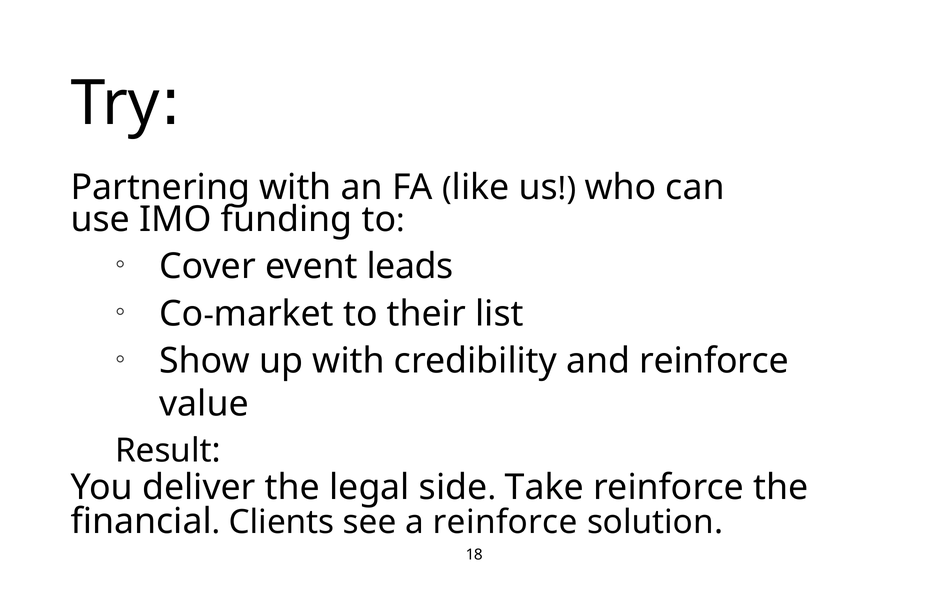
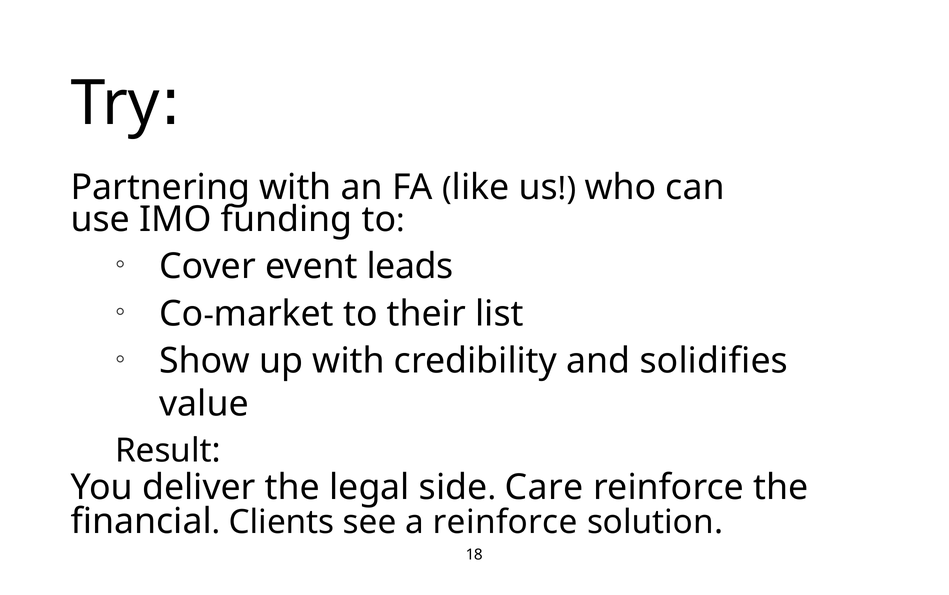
and reinforce: reinforce -> solidifies
Take: Take -> Care
